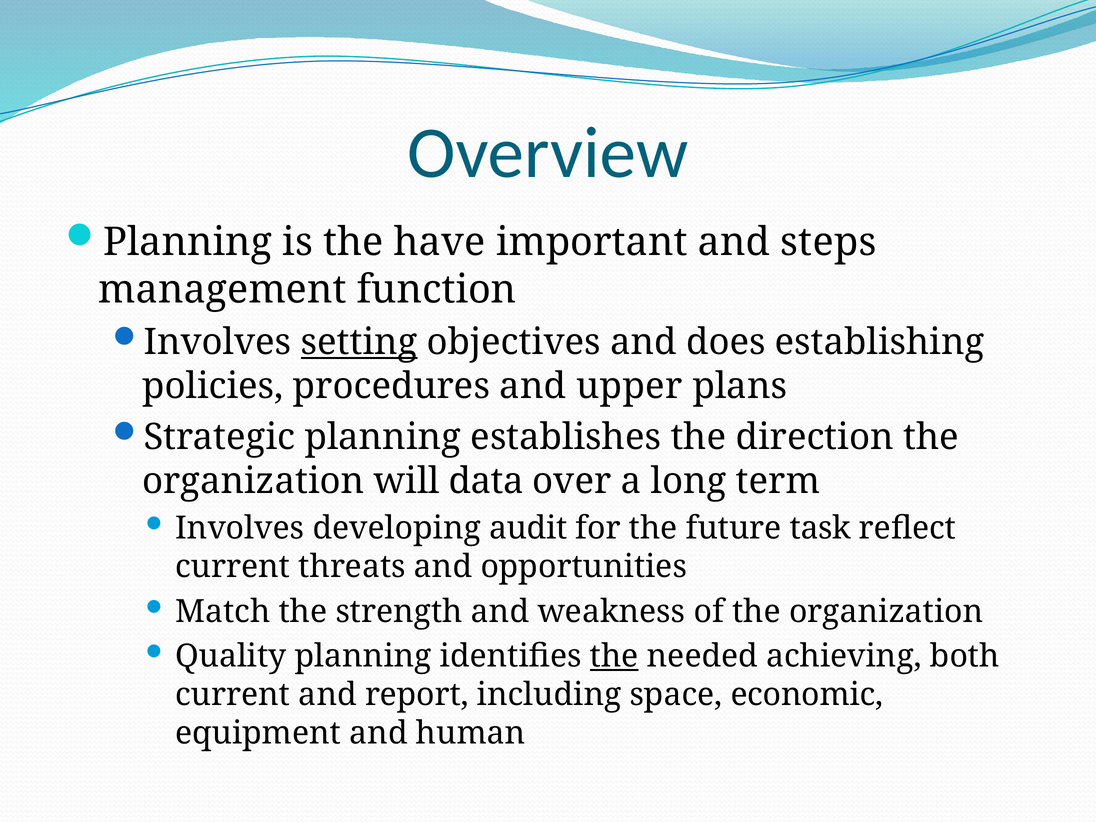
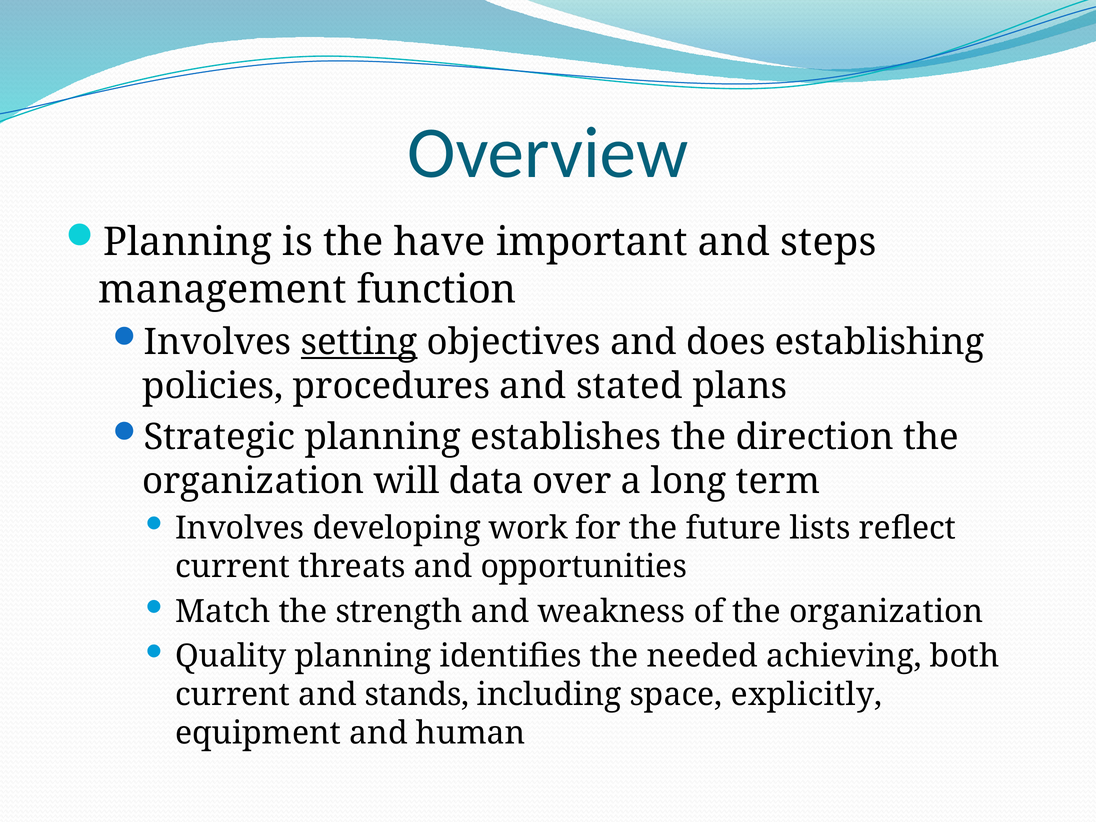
upper: upper -> stated
audit: audit -> work
task: task -> lists
the at (614, 656) underline: present -> none
report: report -> stands
economic: economic -> explicitly
